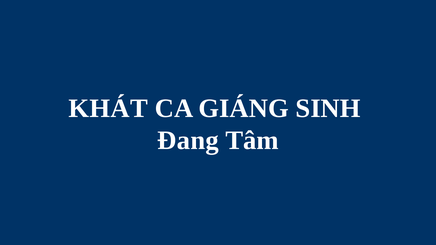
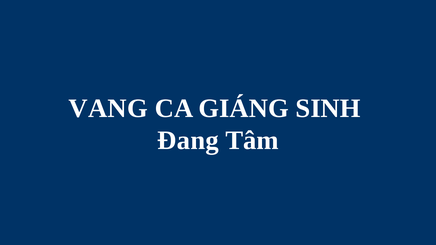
KHÁT: KHÁT -> VANG
